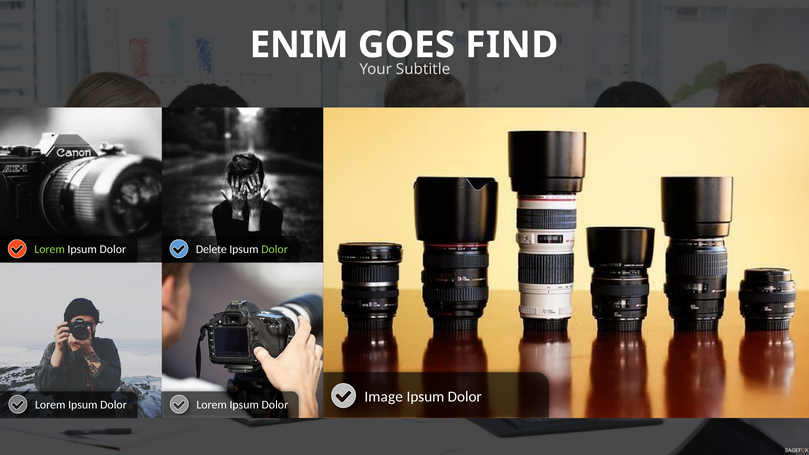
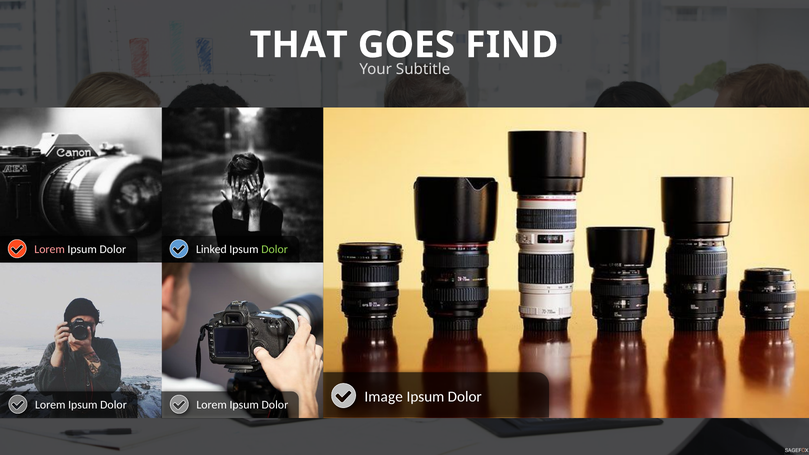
ENIM: ENIM -> THAT
Lorem at (50, 249) colour: light green -> pink
Delete: Delete -> Linked
